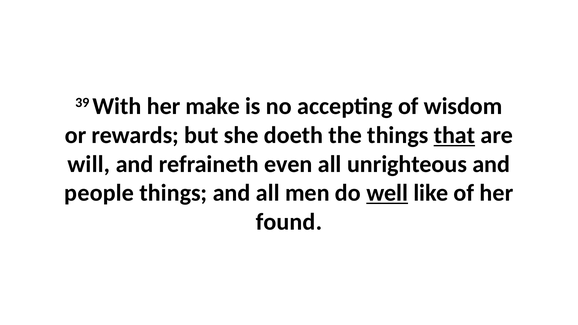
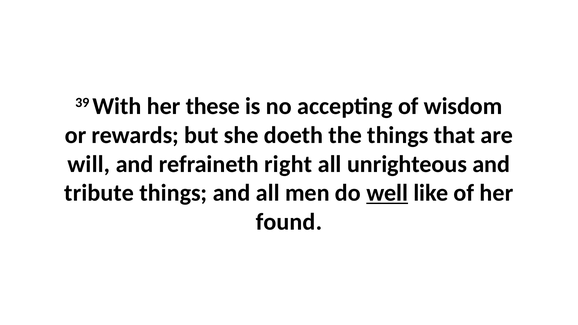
make: make -> these
that underline: present -> none
even: even -> right
people: people -> tribute
